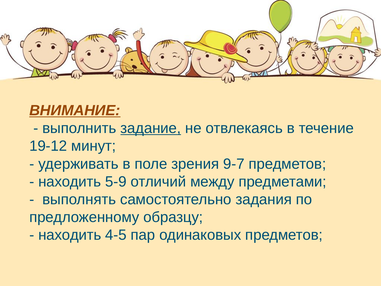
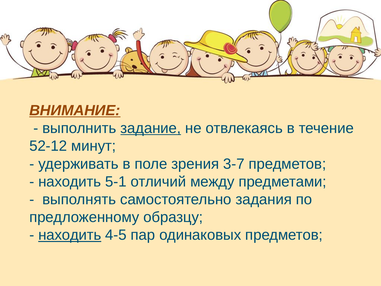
19-12: 19-12 -> 52-12
9-7: 9-7 -> 3-7
5-9: 5-9 -> 5-1
находить at (70, 235) underline: none -> present
